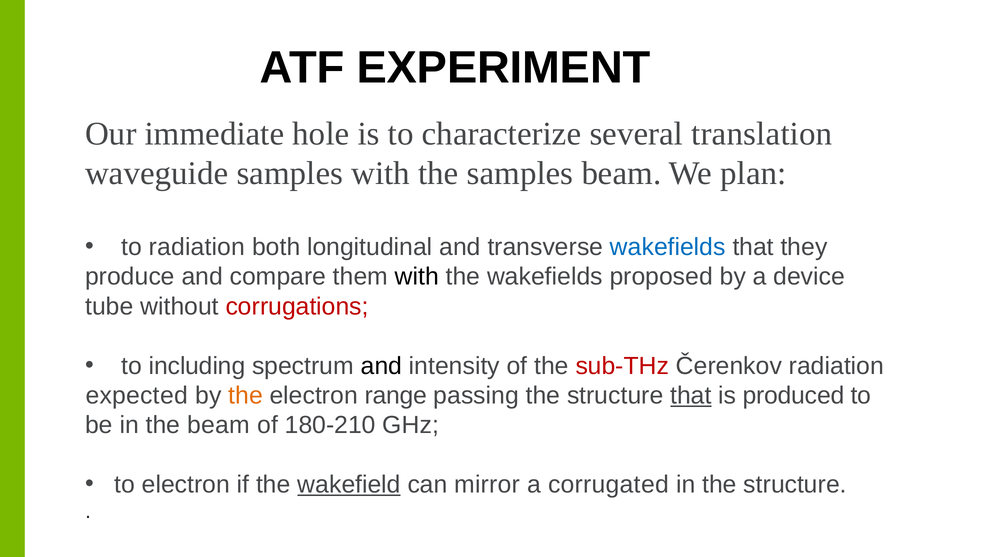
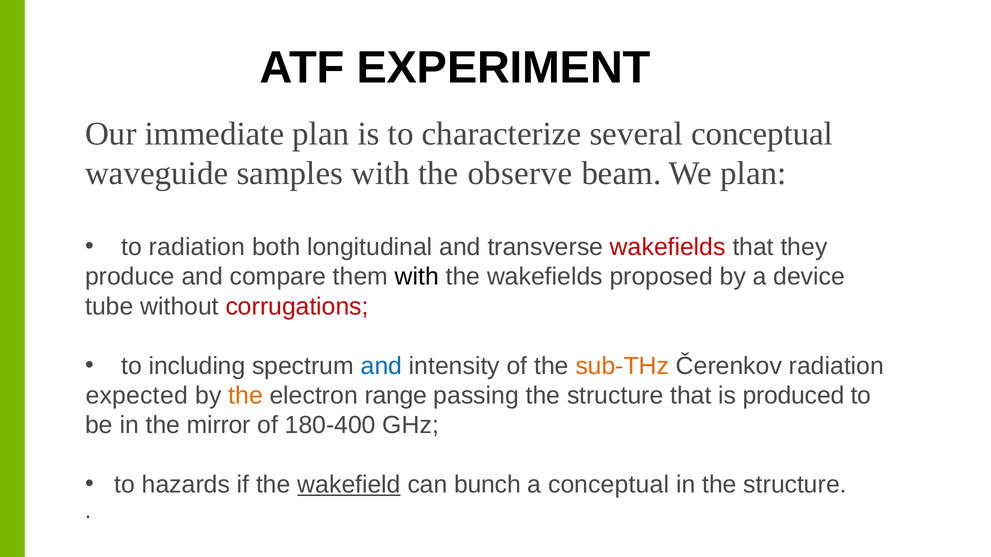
immediate hole: hole -> plan
several translation: translation -> conceptual
the samples: samples -> observe
wakefields at (668, 247) colour: blue -> red
and at (381, 366) colour: black -> blue
sub-THz colour: red -> orange
that at (691, 396) underline: present -> none
the beam: beam -> mirror
180-210: 180-210 -> 180-400
to electron: electron -> hazards
mirror: mirror -> bunch
a corrugated: corrugated -> conceptual
